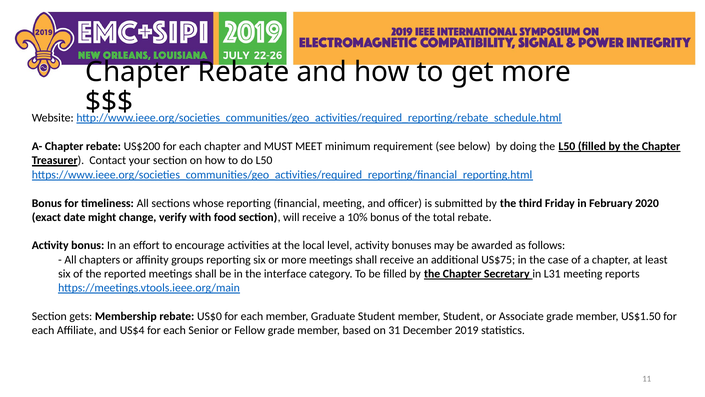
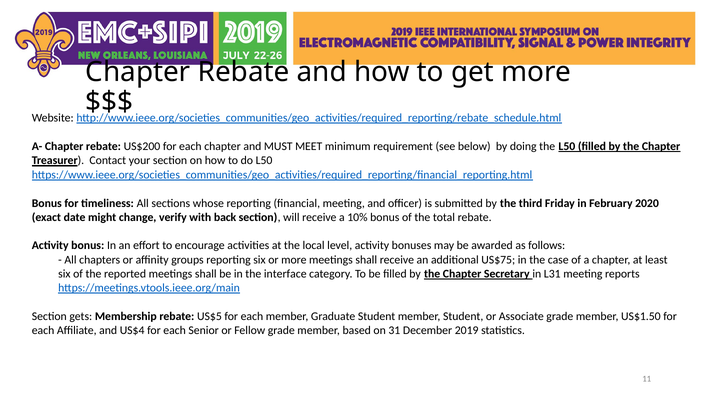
food: food -> back
US$0: US$0 -> US$5
